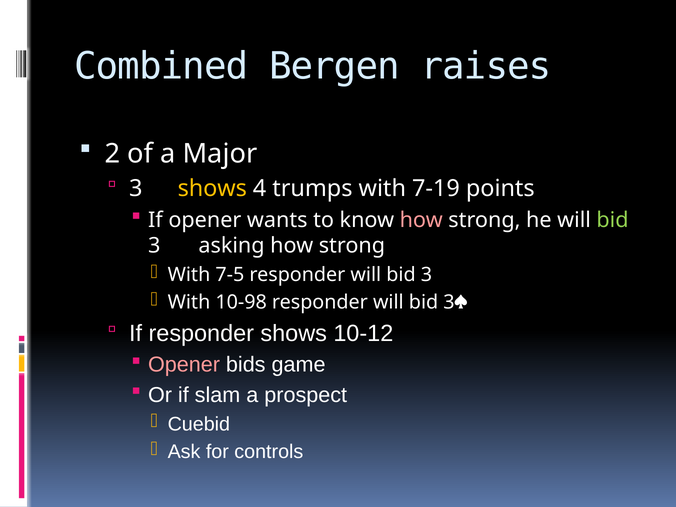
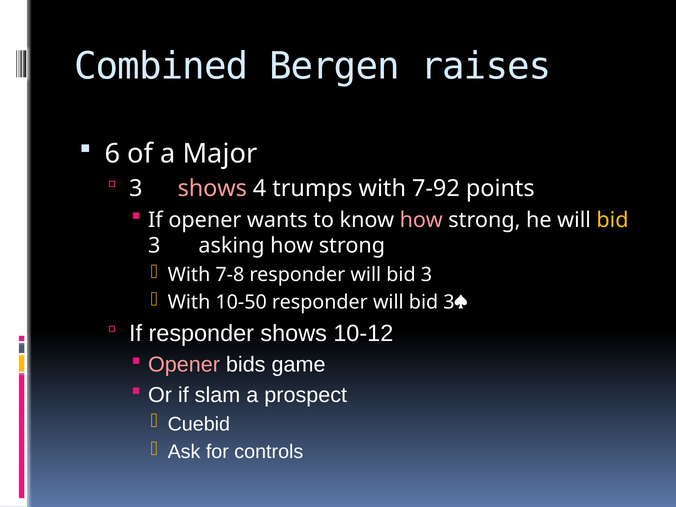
2: 2 -> 6
shows at (212, 189) colour: yellow -> pink
7-19: 7-19 -> 7-92
bid at (613, 220) colour: light green -> yellow
7-5: 7-5 -> 7-8
10-98: 10-98 -> 10-50
